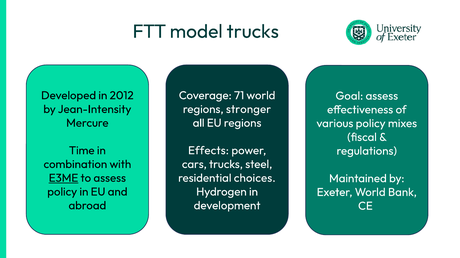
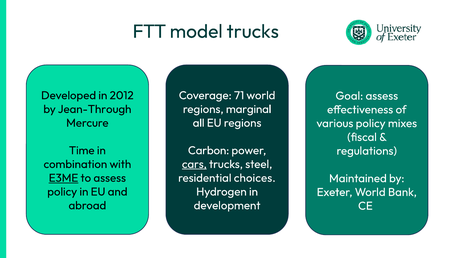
Jean-Intensity: Jean-Intensity -> Jean-Through
stronger: stronger -> marginal
Effects: Effects -> Carbon
cars underline: none -> present
